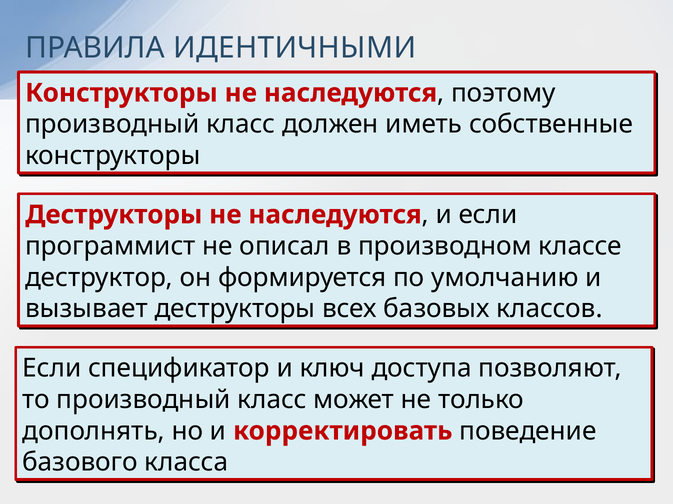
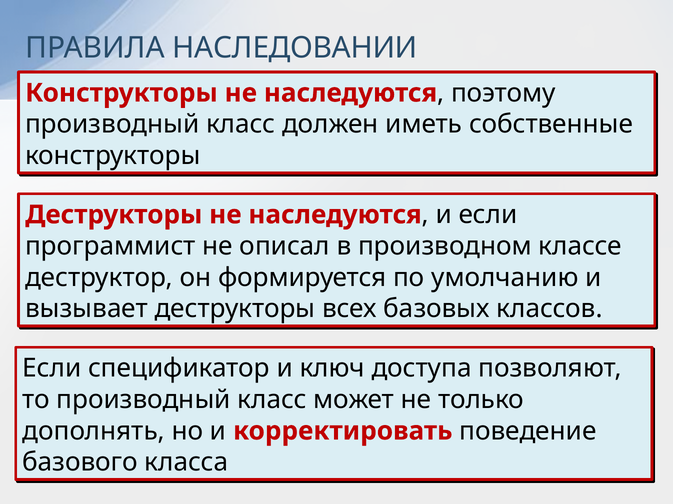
ИДЕНТИЧНЫМИ: ИДЕНТИЧНЫМИ -> НАСЛЕДОВАНИИ
